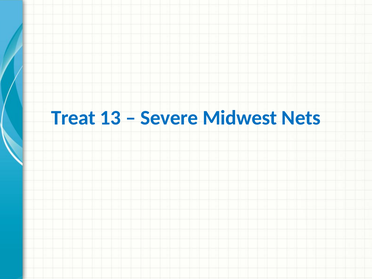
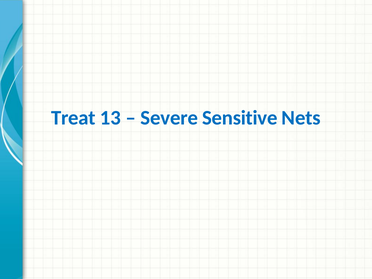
Midwest: Midwest -> Sensitive
